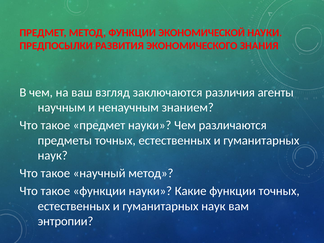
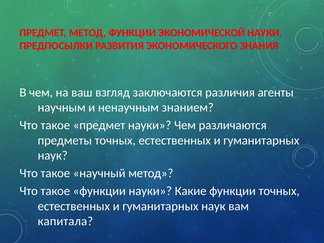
энтропии: энтропии -> капитала
